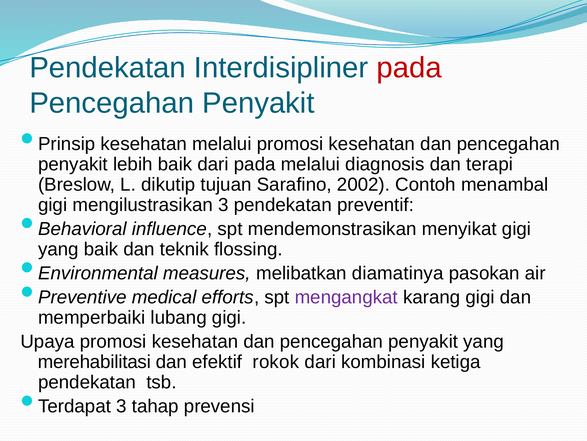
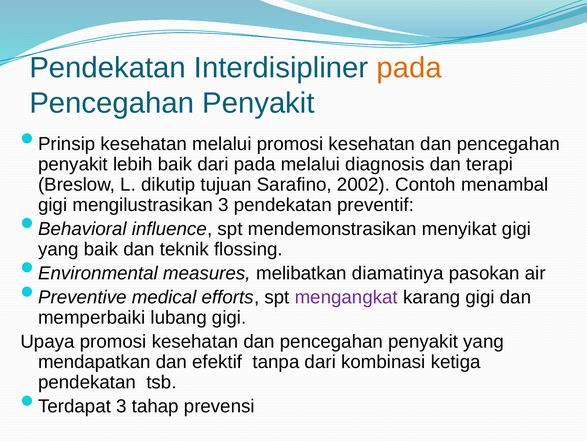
pada at (409, 68) colour: red -> orange
merehabilitasi: merehabilitasi -> mendapatkan
rokok: rokok -> tanpa
